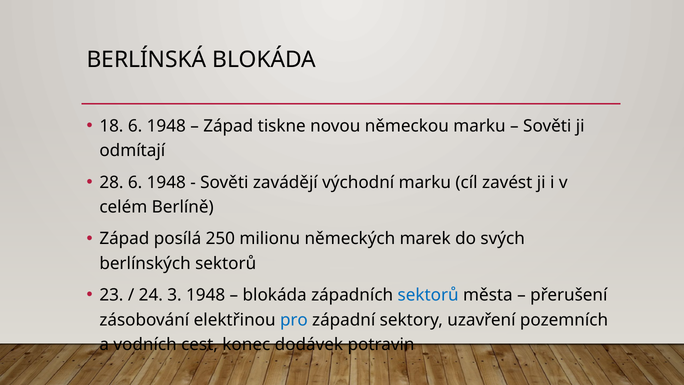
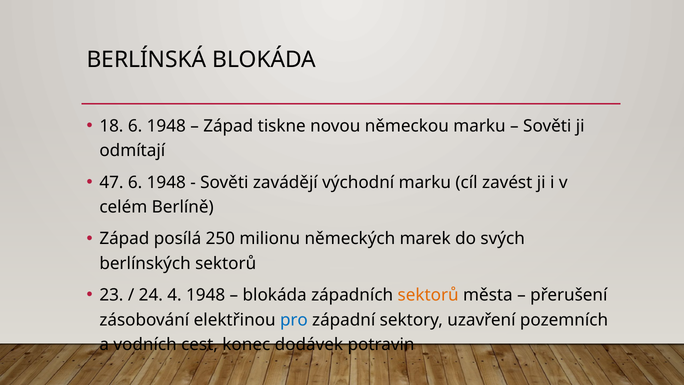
28: 28 -> 47
3: 3 -> 4
sektorů at (428, 295) colour: blue -> orange
